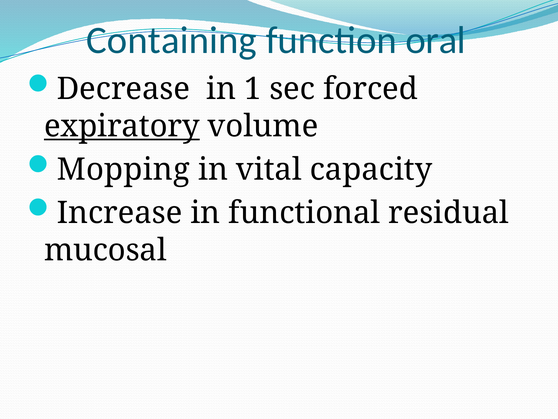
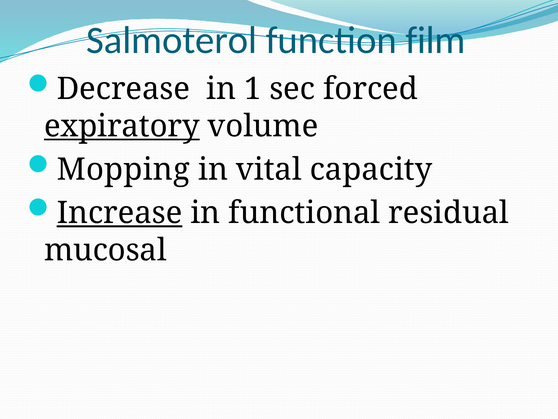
Containing: Containing -> Salmoterol
oral: oral -> film
Increase underline: none -> present
